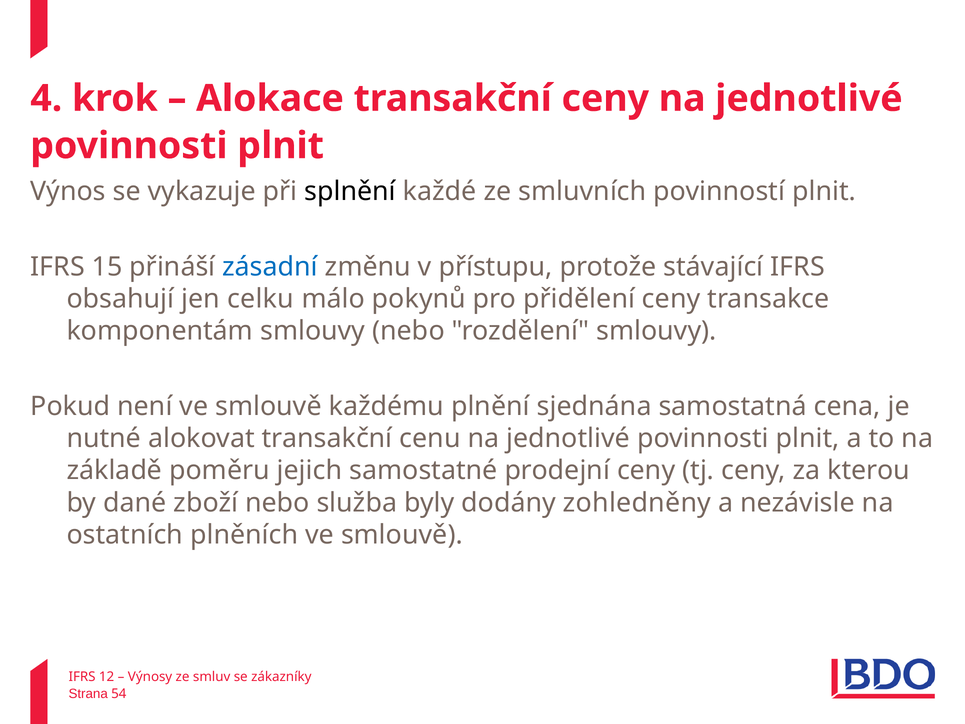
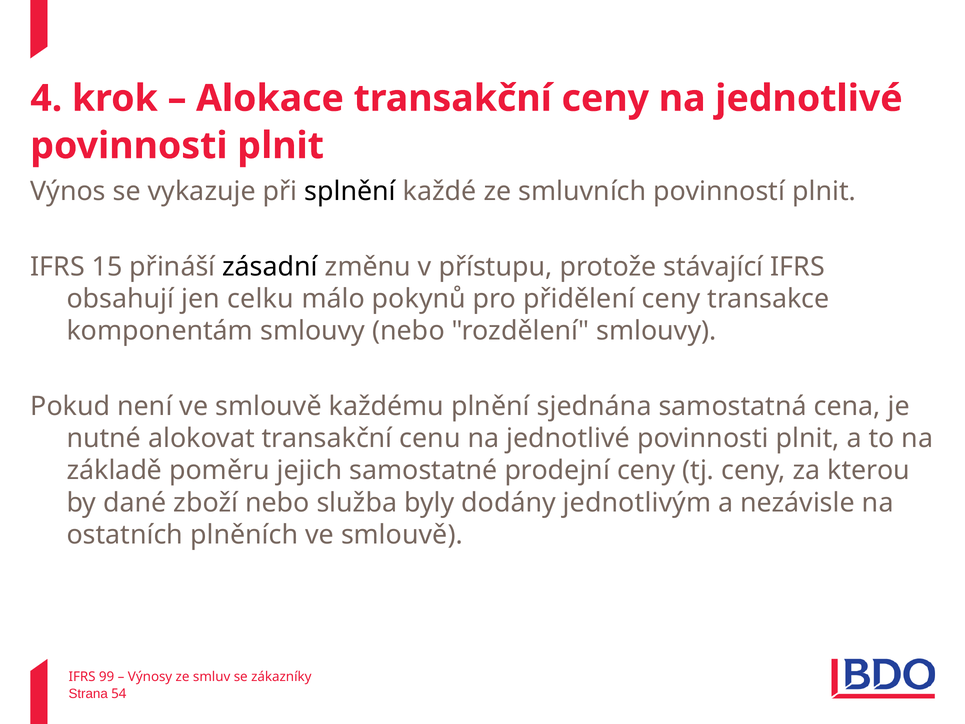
zásadní colour: blue -> black
zohledněny: zohledněny -> jednotlivým
12: 12 -> 99
